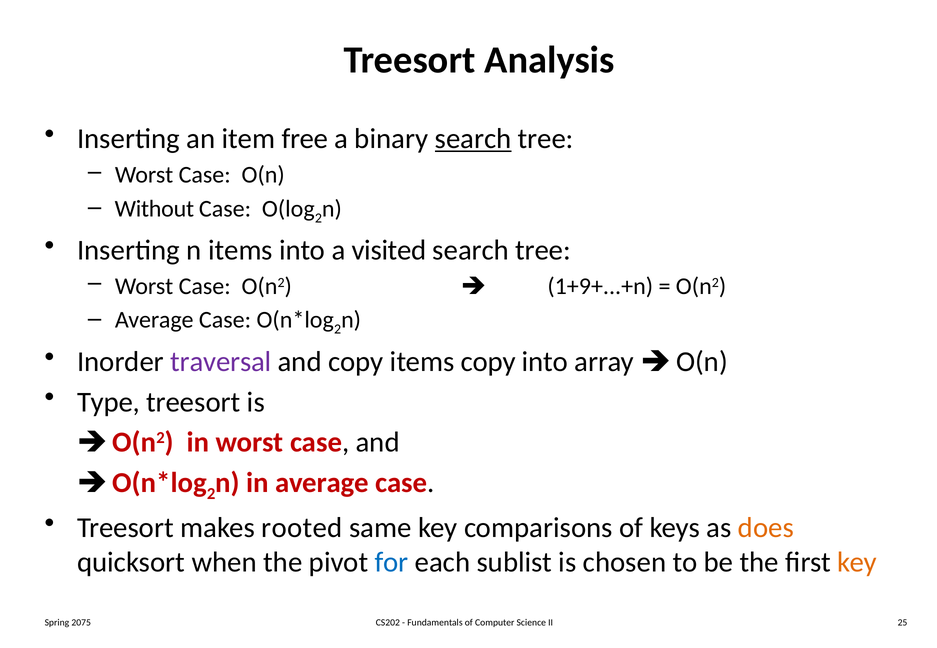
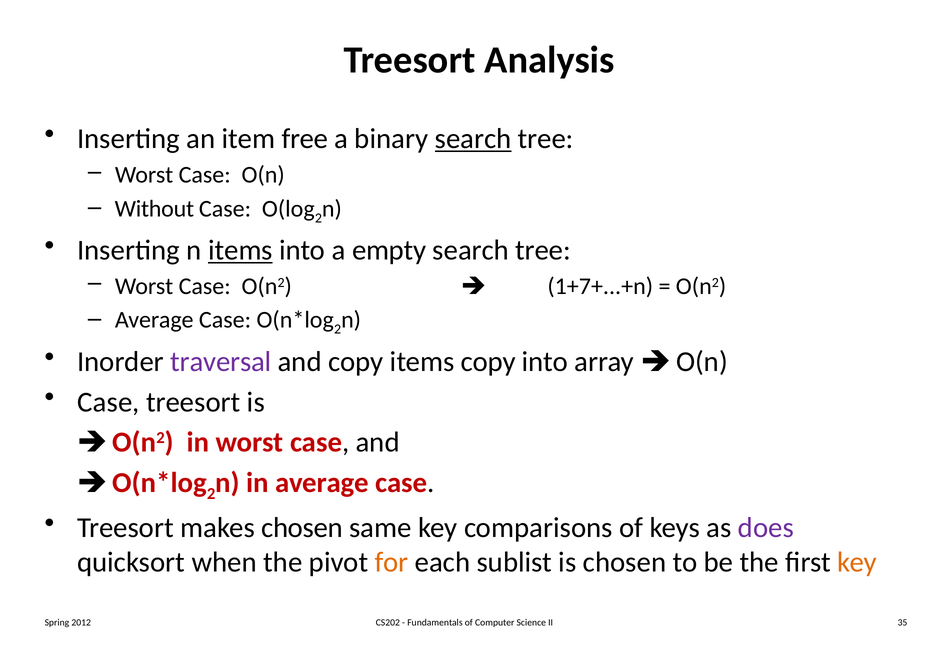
items at (240, 251) underline: none -> present
visited: visited -> empty
1+9+...+n: 1+9+...+n -> 1+7+...+n
Type at (109, 403): Type -> Case
makes rooted: rooted -> chosen
does colour: orange -> purple
for colour: blue -> orange
2075: 2075 -> 2012
25: 25 -> 35
